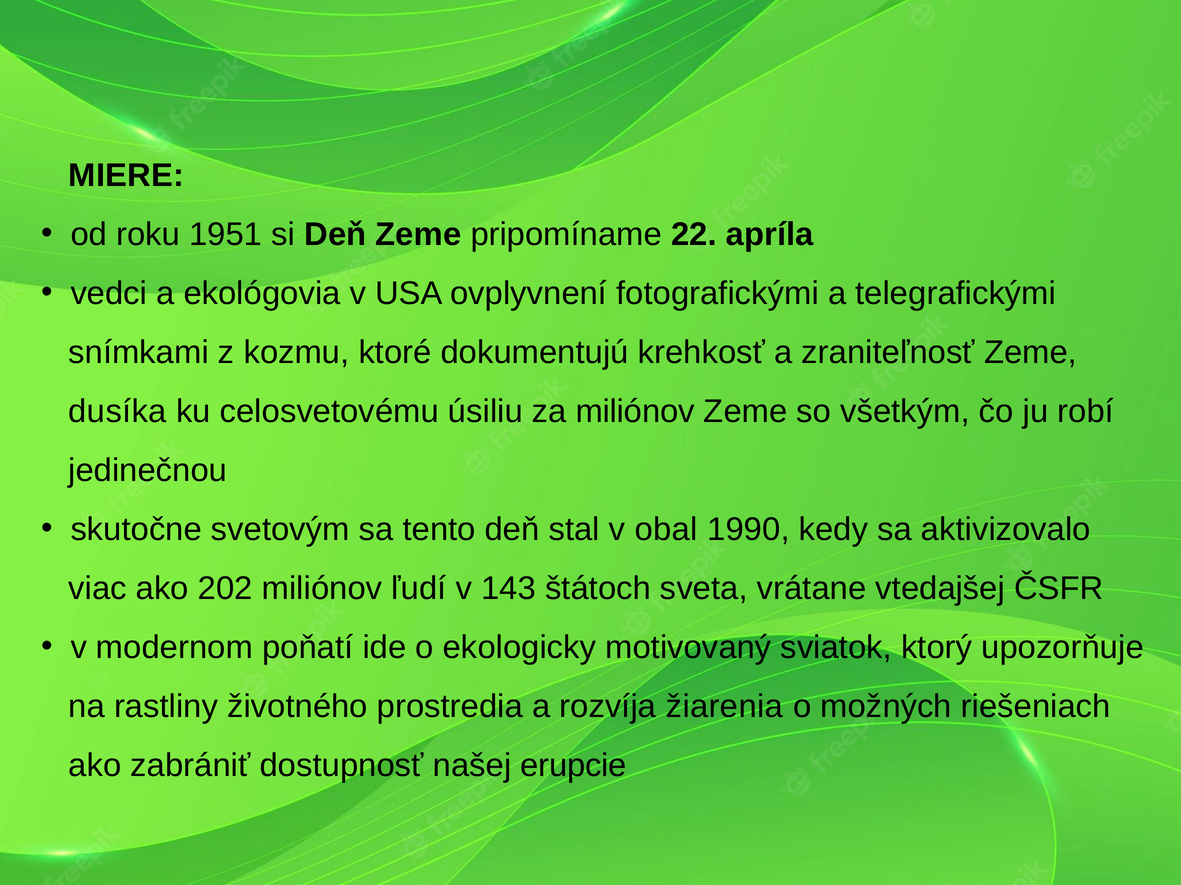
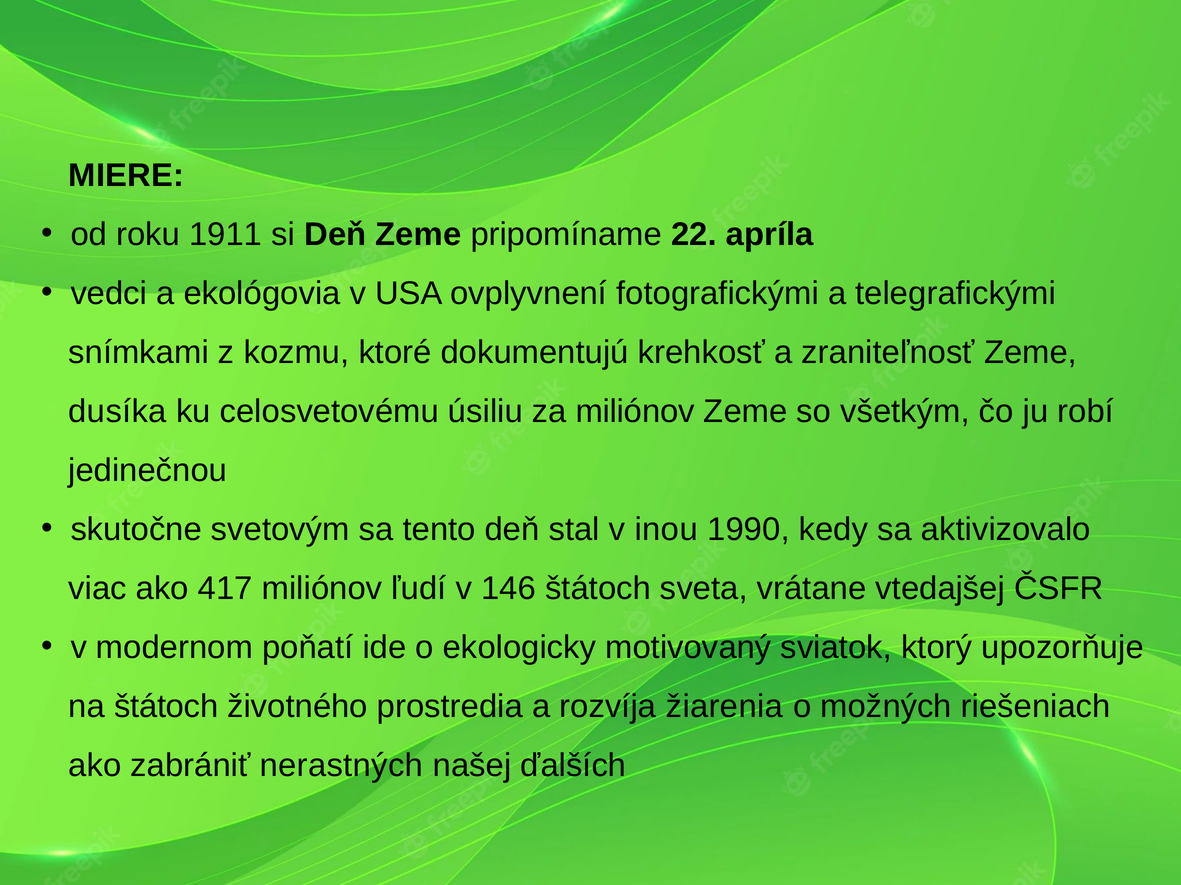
1951: 1951 -> 1911
obal: obal -> inou
202: 202 -> 417
143: 143 -> 146
na rastliny: rastliny -> štátoch
dostupnosť: dostupnosť -> nerastných
erupcie: erupcie -> ďalších
